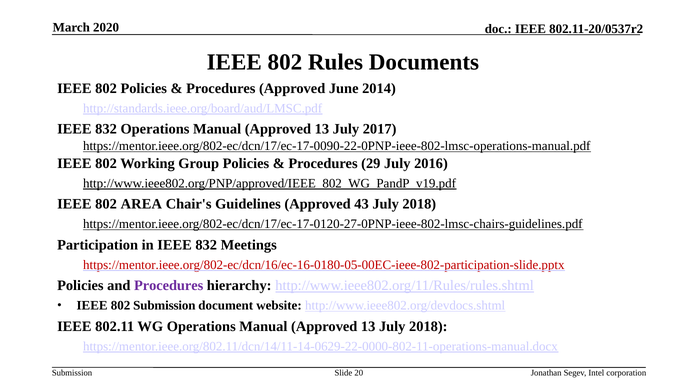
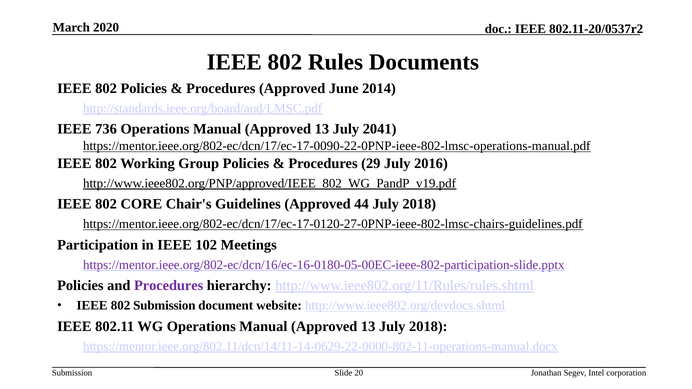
832 at (106, 129): 832 -> 736
2017: 2017 -> 2041
AREA: AREA -> CORE
43: 43 -> 44
in IEEE 832: 832 -> 102
https://mentor.ieee.org/802-ec/dcn/16/ec-16-0180-05-00EC-ieee-802-participation-slide.pptx colour: red -> purple
